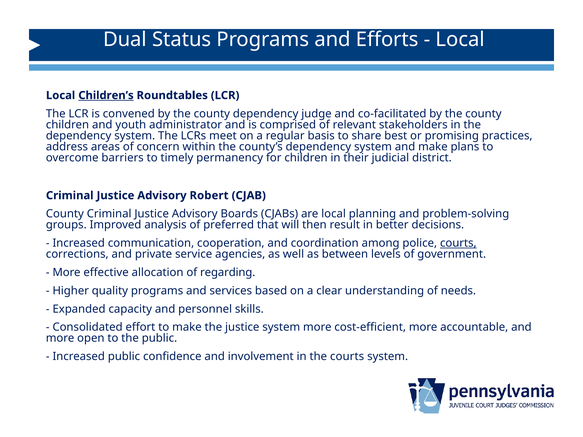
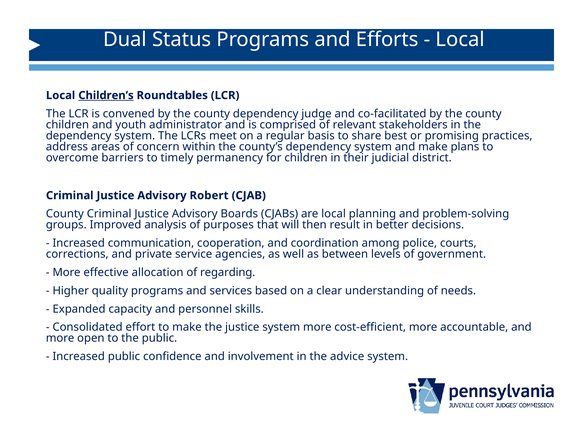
preferred: preferred -> purposes
courts at (458, 243) underline: present -> none
the courts: courts -> advice
